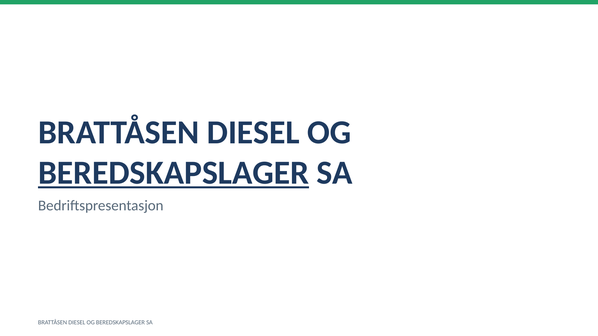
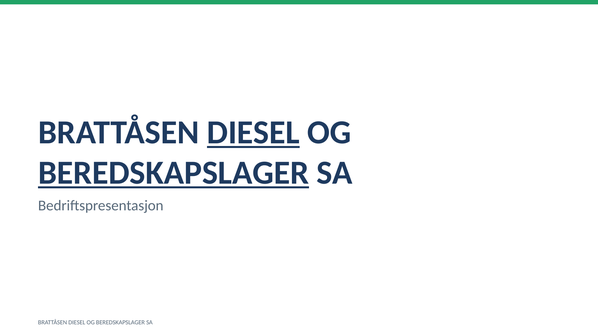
DIESEL at (253, 133) underline: none -> present
